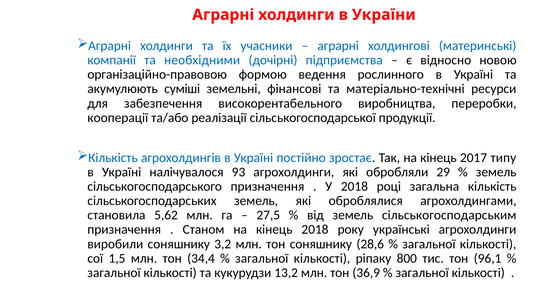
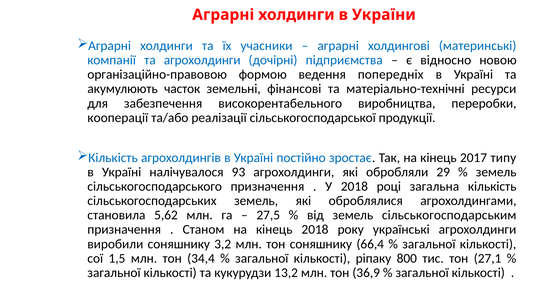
та необхідними: необхідними -> агрохолдинги
рослинного: рослинного -> попередніх
суміші: суміші -> часток
28,6: 28,6 -> 66,4
96,1: 96,1 -> 27,1
